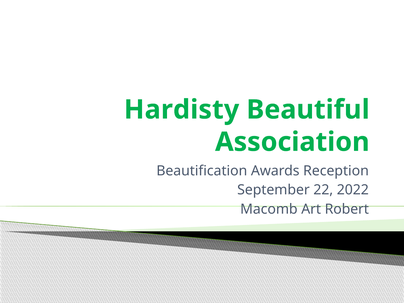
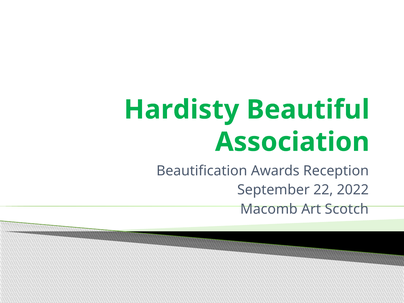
Robert: Robert -> Scotch
